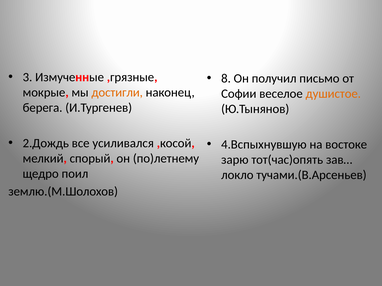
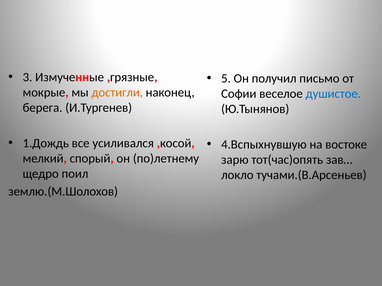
8: 8 -> 5
душистое colour: orange -> blue
2.Дождь: 2.Дождь -> 1.Дождь
